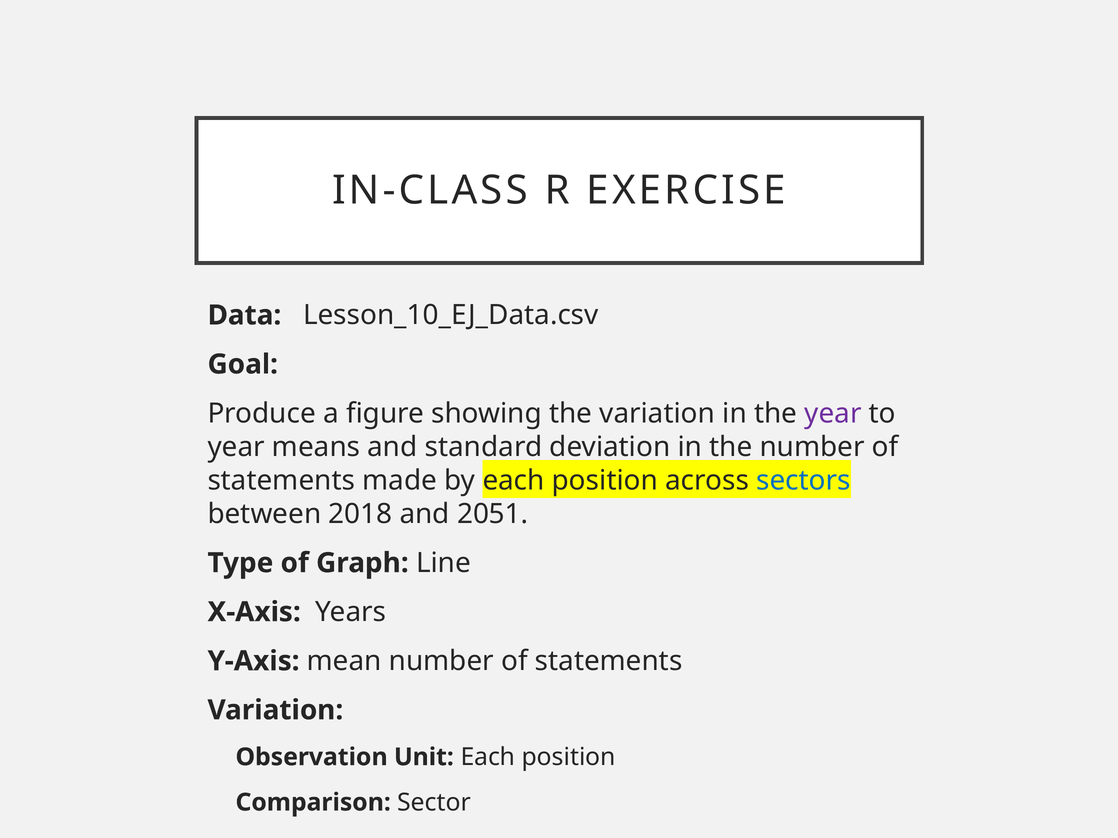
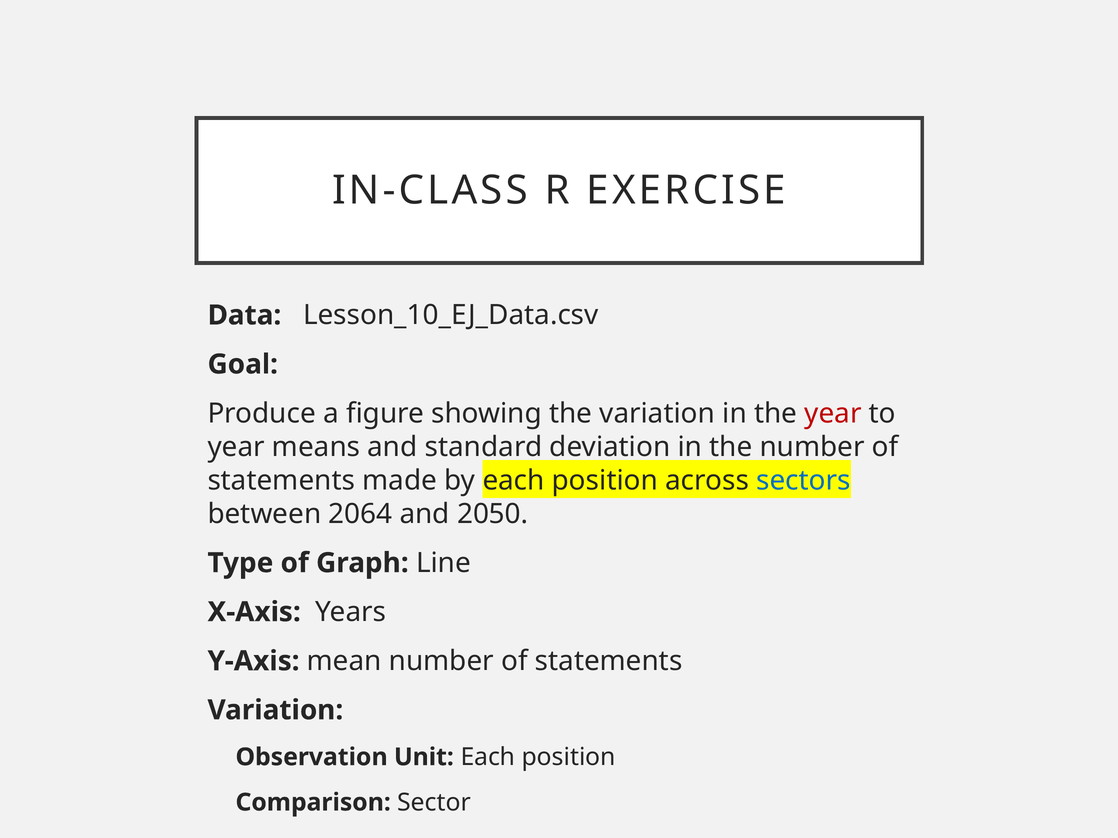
year at (833, 414) colour: purple -> red
2018: 2018 -> 2064
2051: 2051 -> 2050
